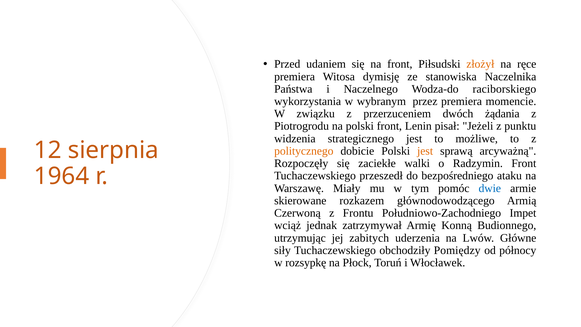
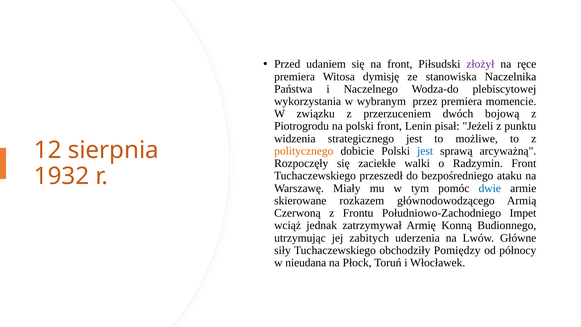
złożył colour: orange -> purple
raciborskiego: raciborskiego -> plebiscytowej
żądania: żądania -> bojową
jest at (425, 151) colour: orange -> blue
1964: 1964 -> 1932
rozsypkę: rozsypkę -> nieudana
